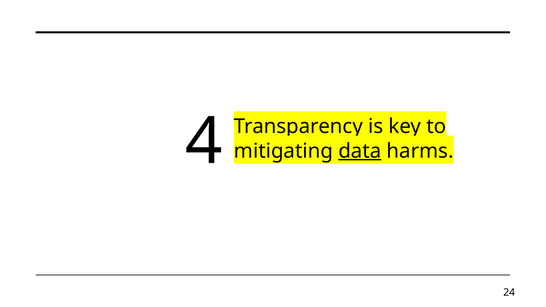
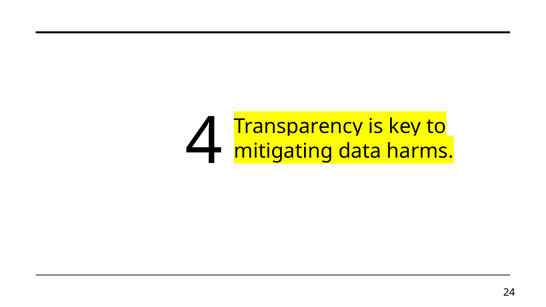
data underline: present -> none
